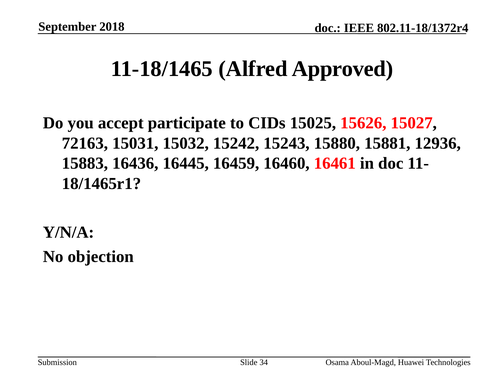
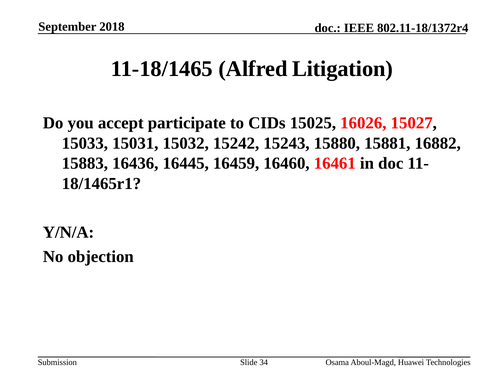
Approved: Approved -> Litigation
15626: 15626 -> 16026
72163: 72163 -> 15033
12936: 12936 -> 16882
